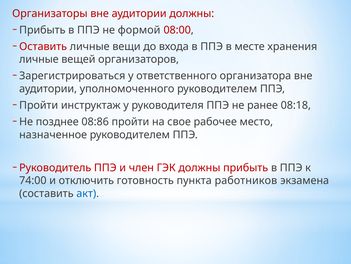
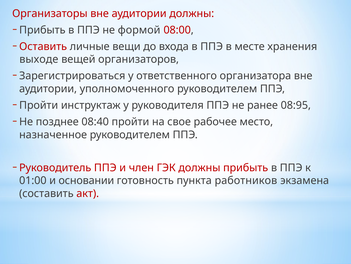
личные at (39, 59): личные -> выходе
08:18: 08:18 -> 08:95
08:86: 08:86 -> 08:40
74:00: 74:00 -> 01:00
отключить: отключить -> основании
акт colour: blue -> red
